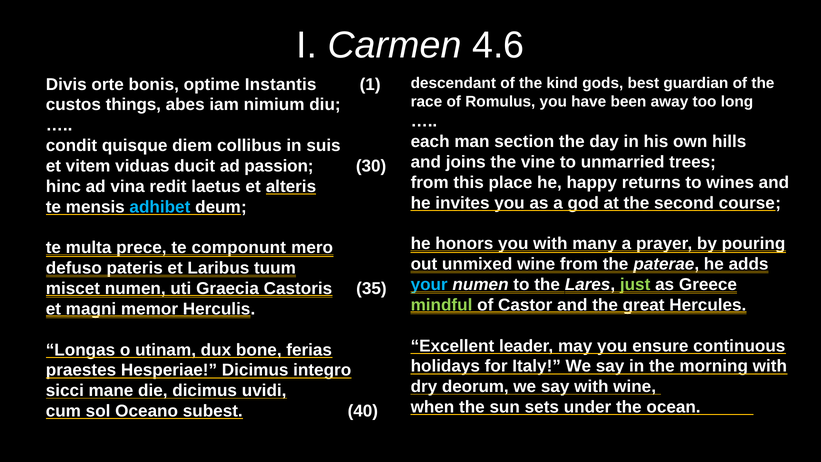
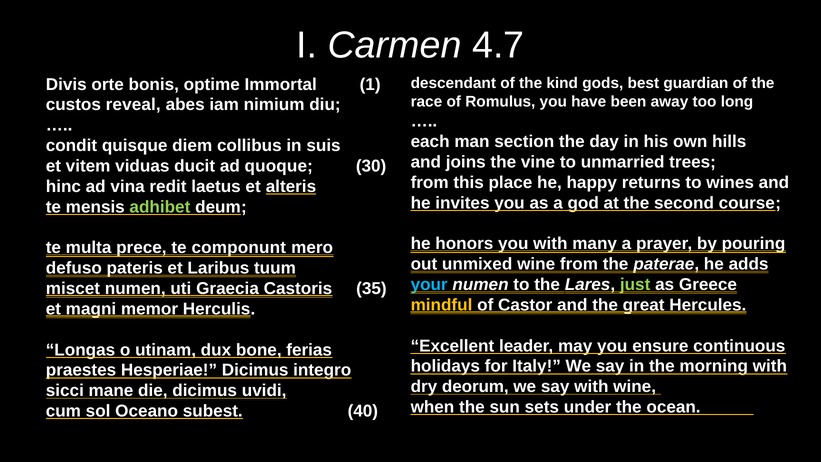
4.6: 4.6 -> 4.7
Instantis: Instantis -> Immortal
things: things -> reveal
passion: passion -> quoque
adhibet colour: light blue -> light green
mindful colour: light green -> yellow
